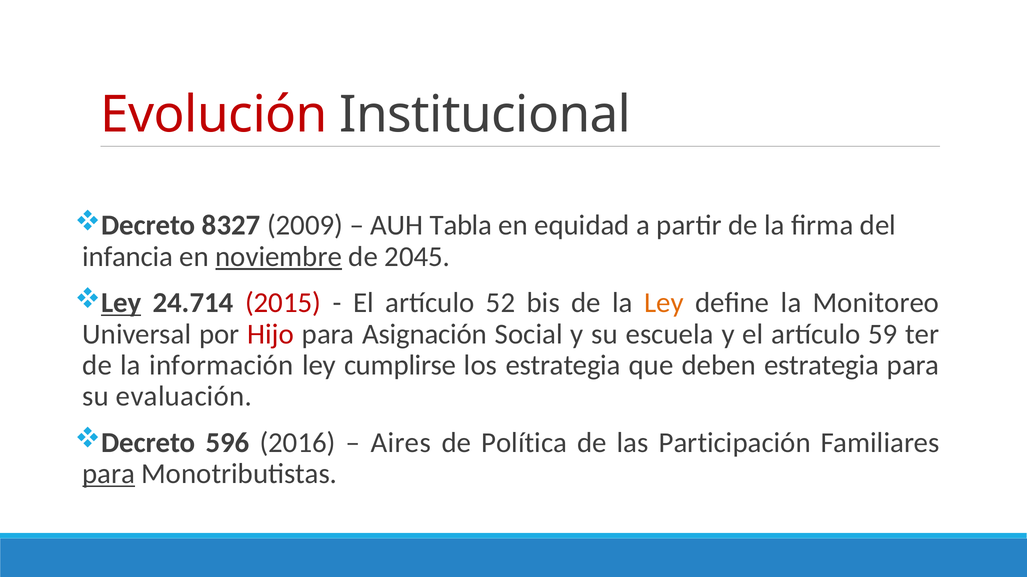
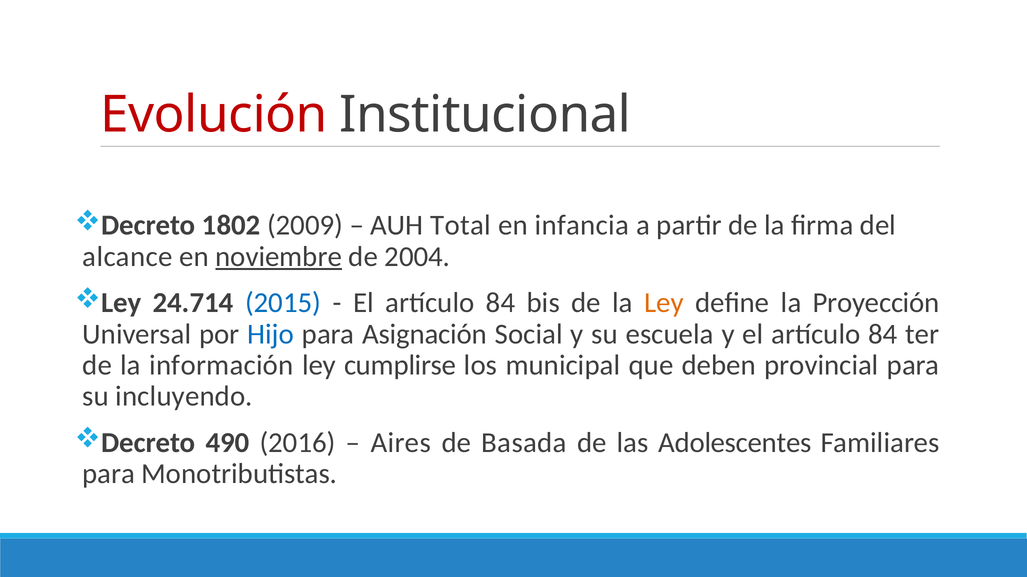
8327: 8327 -> 1802
Tabla: Tabla -> Total
equidad: equidad -> infancia
infancia: infancia -> alcance
2045: 2045 -> 2004
Ley at (121, 303) underline: present -> none
2015 colour: red -> blue
52 at (501, 303): 52 -> 84
Monitoreo: Monitoreo -> Proyección
Hijo colour: red -> blue
y el artículo 59: 59 -> 84
los estrategia: estrategia -> municipal
deben estrategia: estrategia -> provincial
evaluación: evaluación -> incluyendo
596: 596 -> 490
Política: Política -> Basada
Participación: Participación -> Adolescentes
para at (109, 474) underline: present -> none
